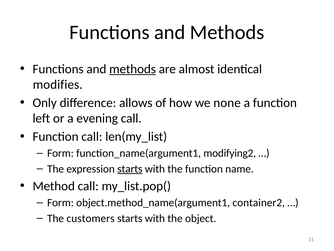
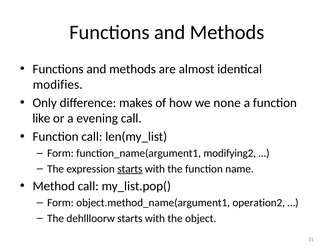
methods at (133, 69) underline: present -> none
allows: allows -> makes
left: left -> like
container2: container2 -> operation2
customers: customers -> dehllloorw
